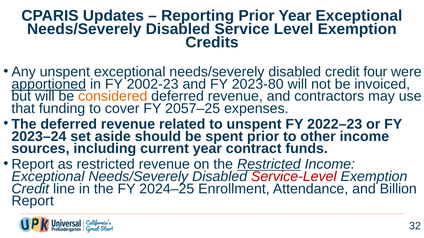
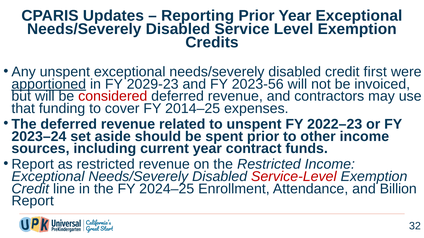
four: four -> first
2002-23: 2002-23 -> 2029-23
2023-80: 2023-80 -> 2023-56
considered colour: orange -> red
2057–25: 2057–25 -> 2014–25
Restricted at (269, 165) underline: present -> none
